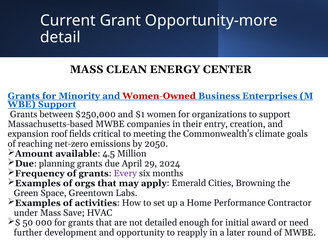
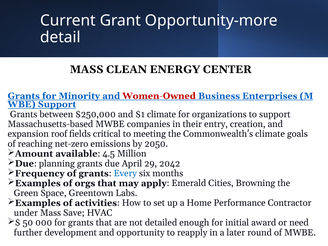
$1 women: women -> climate
2024: 2024 -> 2042
Every colour: purple -> blue
